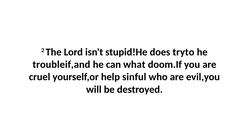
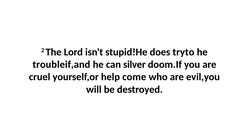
what: what -> silver
sinful: sinful -> come
